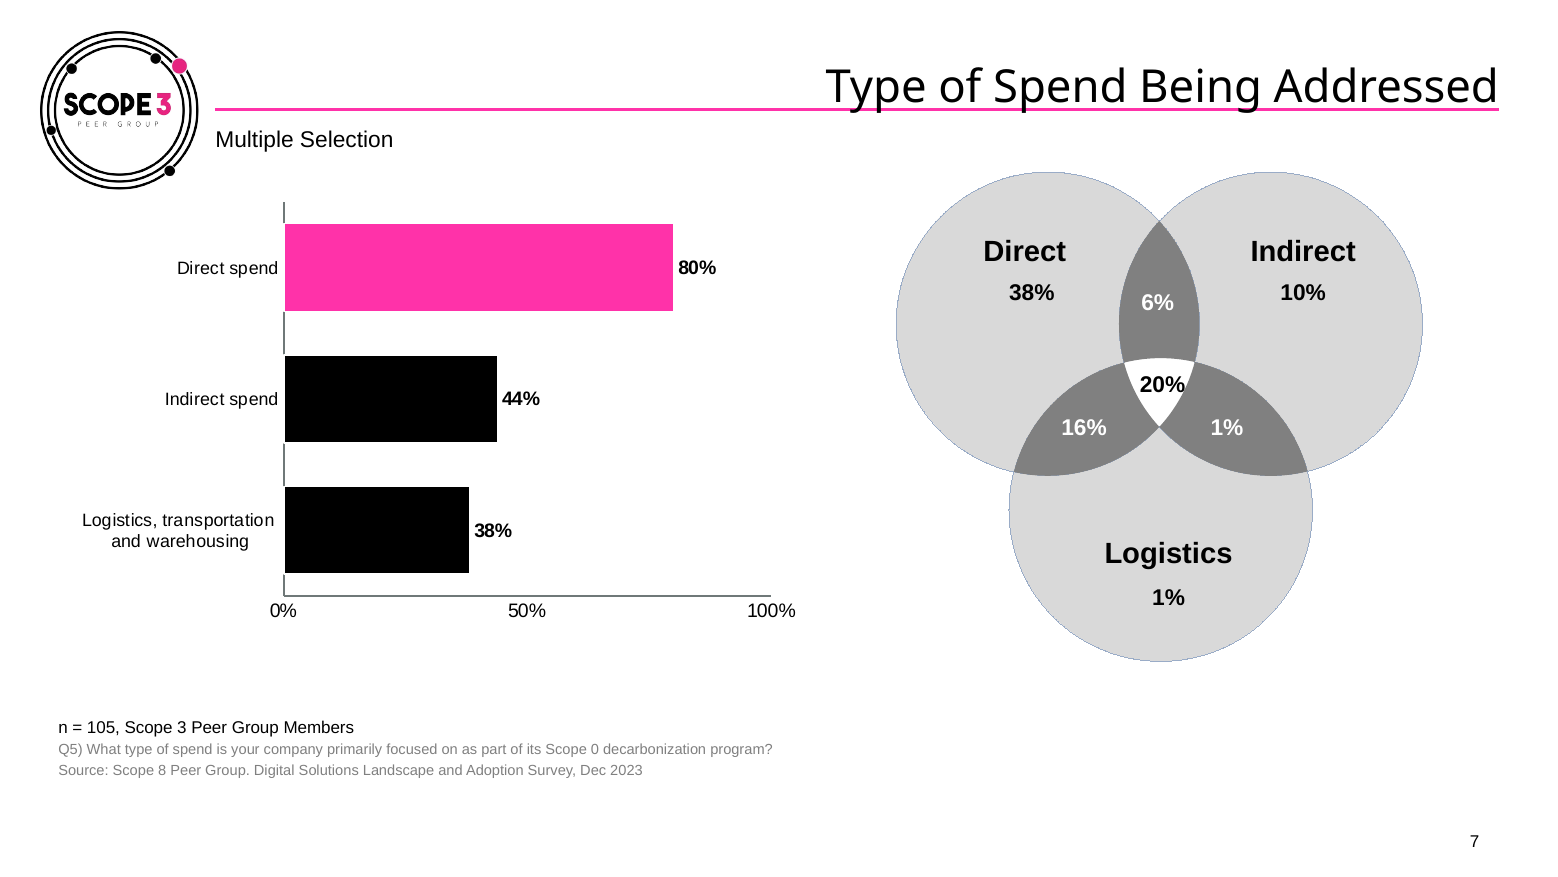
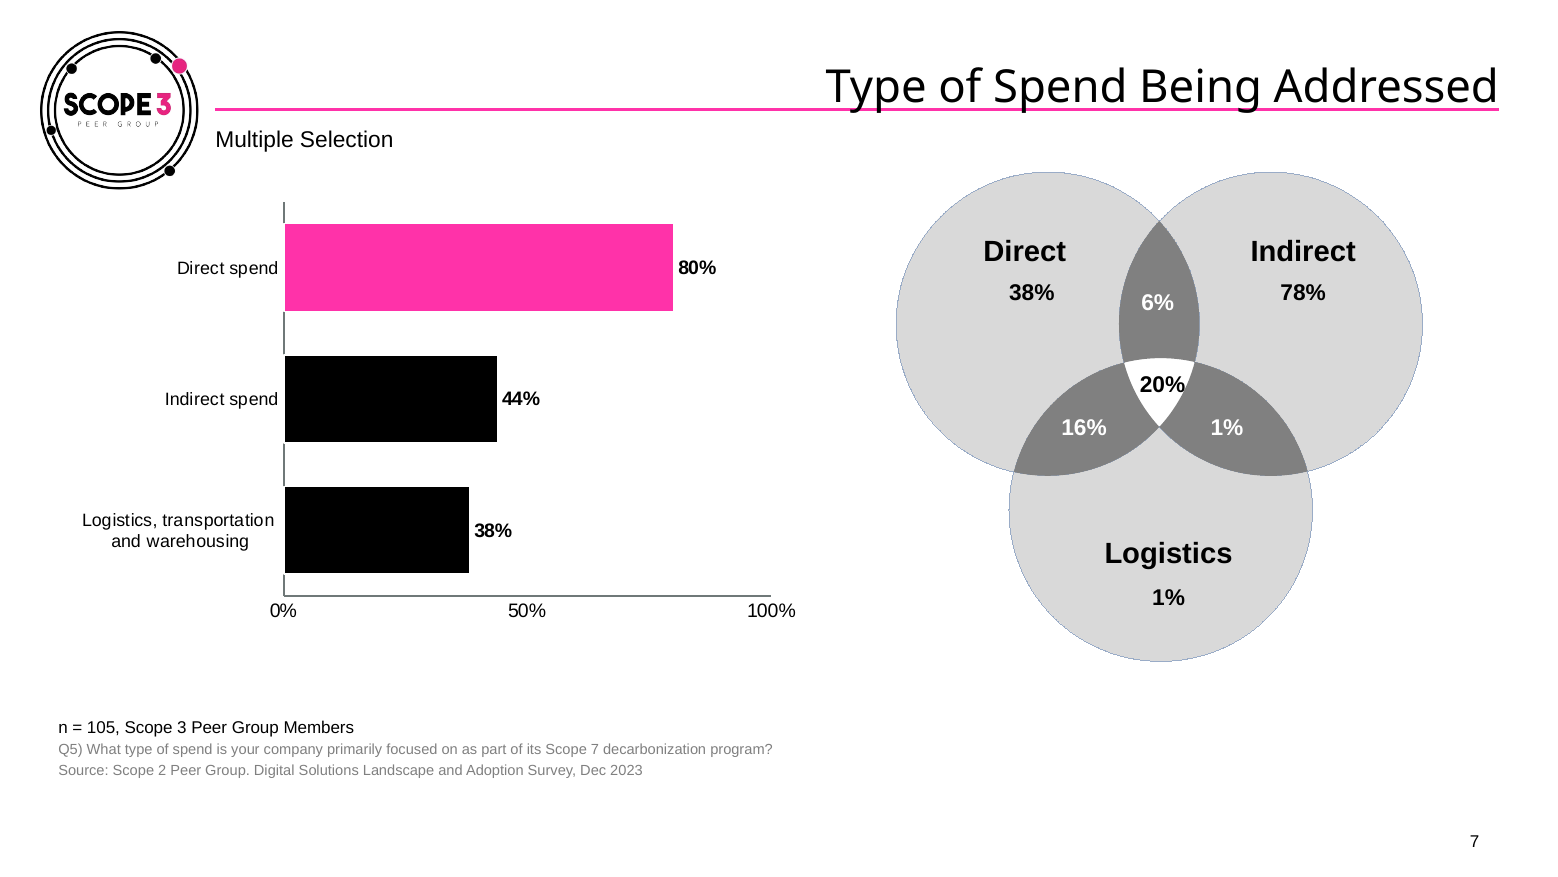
10%: 10% -> 78%
Scope 0: 0 -> 7
8: 8 -> 2
